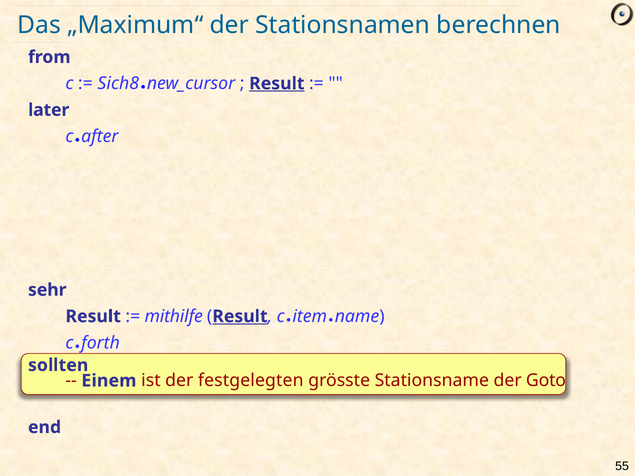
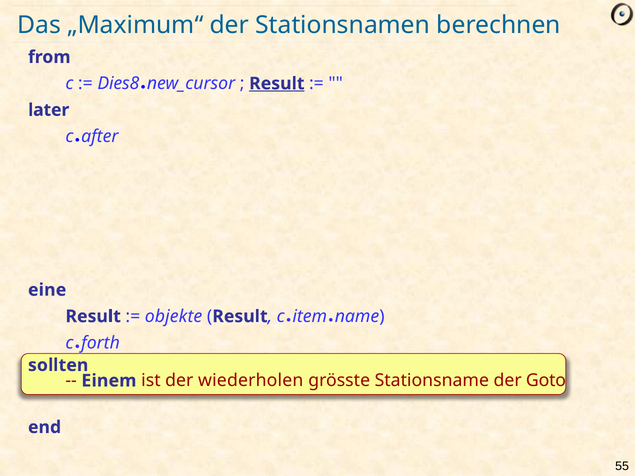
Sich8: Sich8 -> Dies8
sehr: sehr -> eine
mithilfe: mithilfe -> objekte
Result at (240, 317) underline: present -> none
festgelegten: festgelegten -> wiederholen
